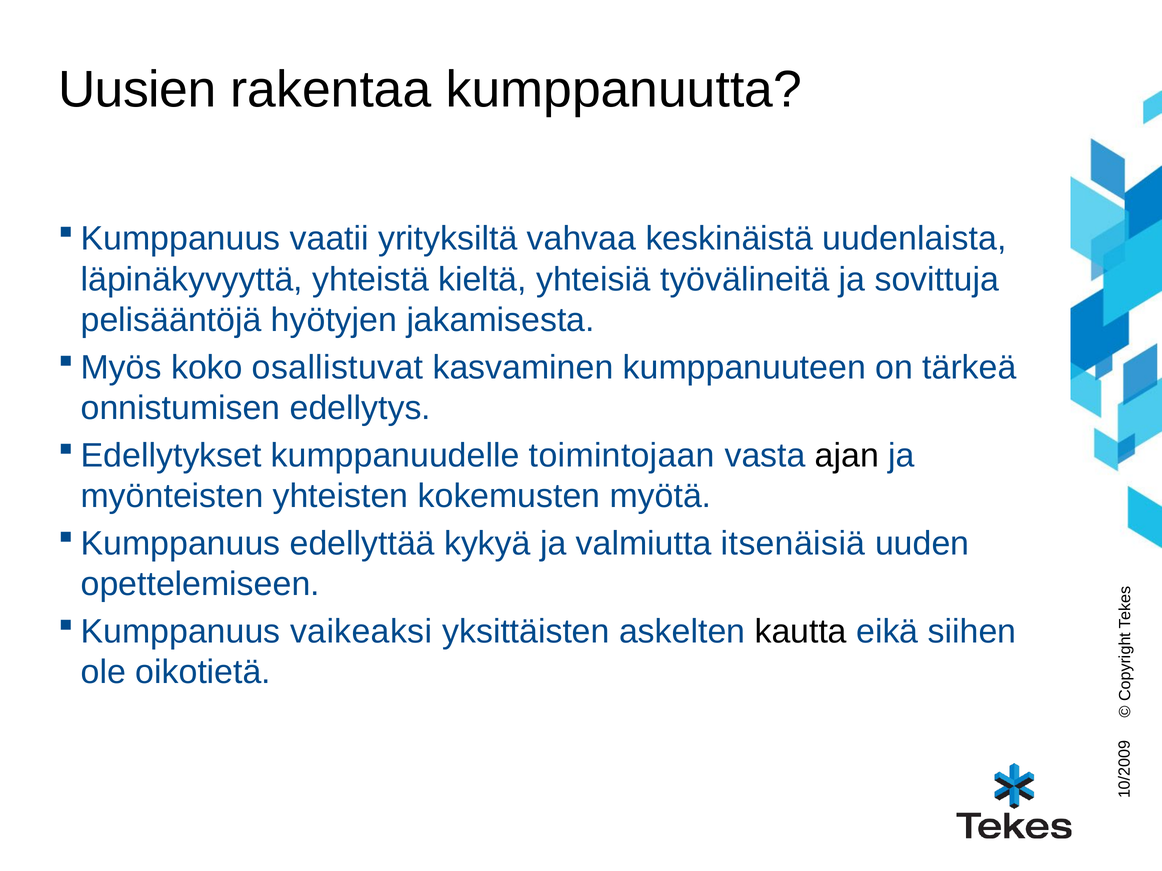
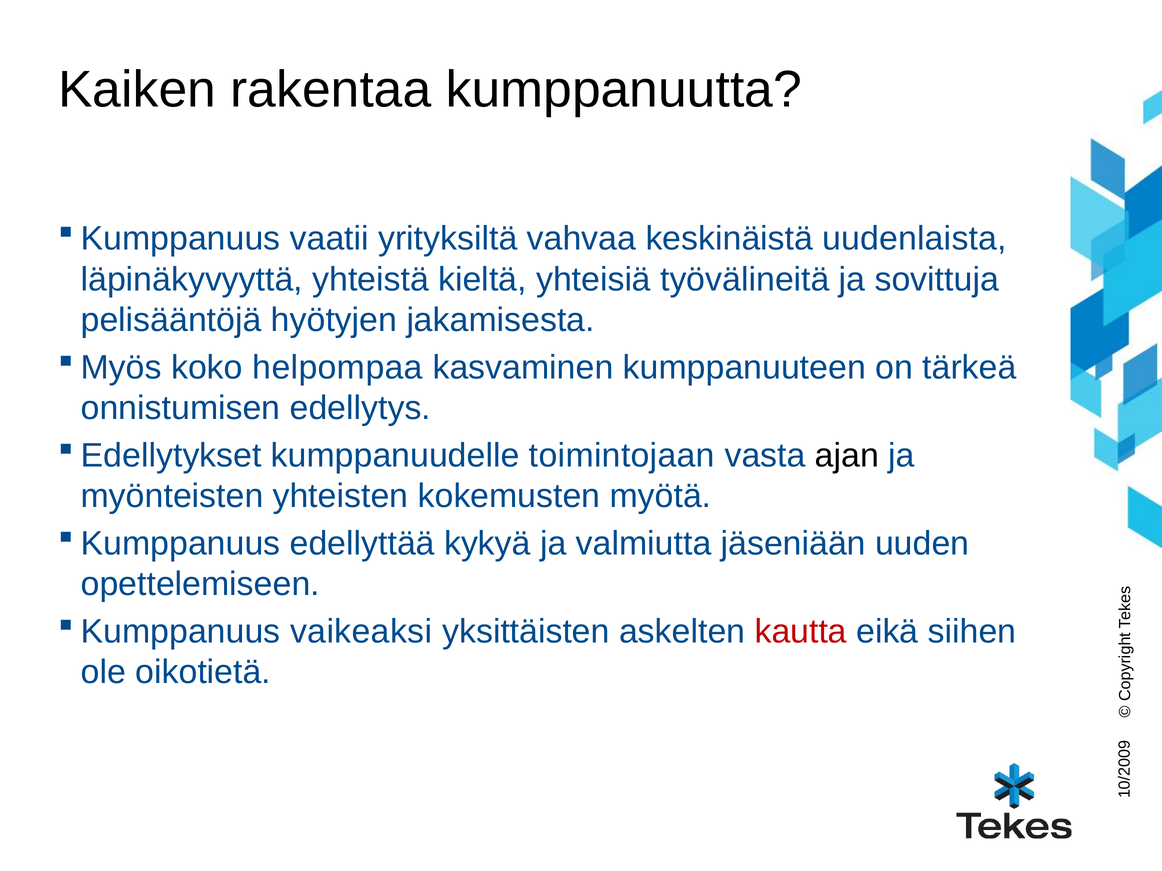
Uusien: Uusien -> Kaiken
osallistuvat: osallistuvat -> helpompaa
itsenäisiä: itsenäisiä -> jäseniään
kautta colour: black -> red
